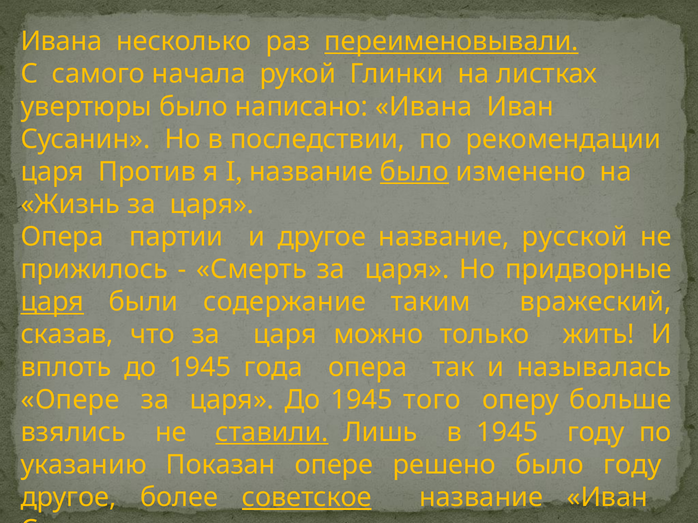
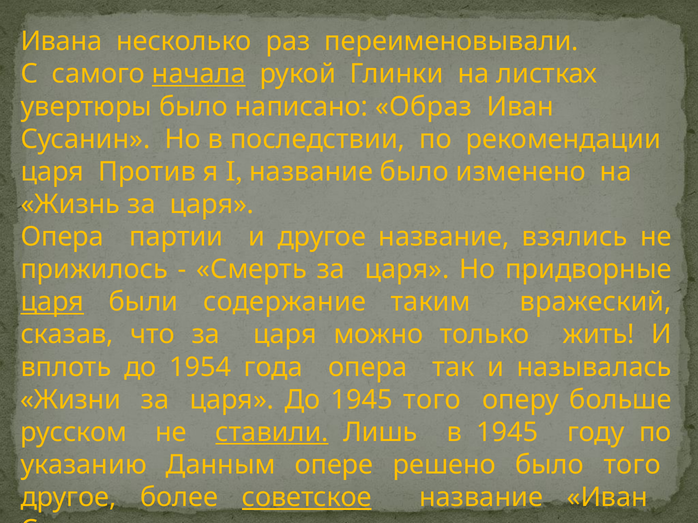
переименовывали underline: present -> none
начала underline: none -> present
написано Ивана: Ивана -> Образ
было at (414, 172) underline: present -> none
русской: русской -> взялись
вплоть до 1945: 1945 -> 1954
Опере at (70, 400): Опере -> Жизни
взялись: взялись -> русском
Показан: Показан -> Данным
было году: году -> того
